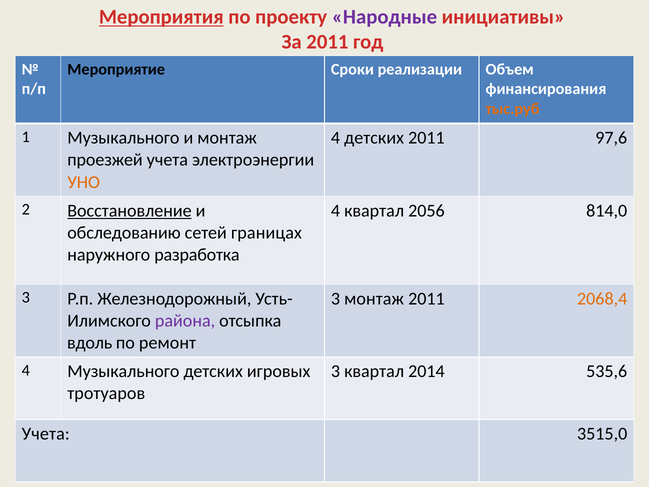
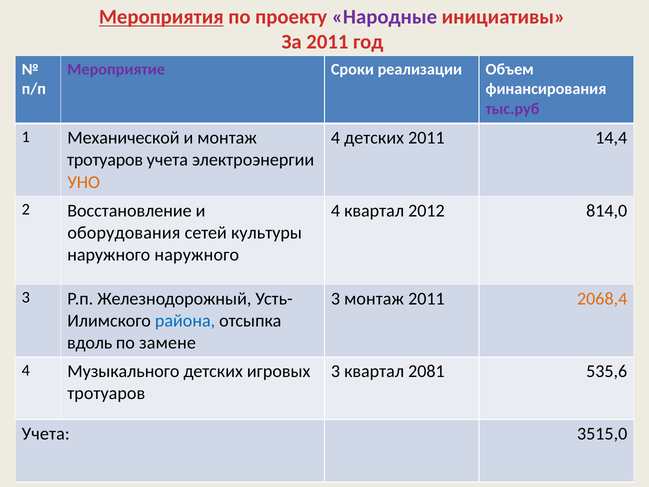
Мероприятие colour: black -> purple
тыс.руб colour: orange -> purple
1 Музыкального: Музыкального -> Механической
97,6: 97,6 -> 14,4
проезжей at (105, 160): проезжей -> тротуаров
Восстановление underline: present -> none
2056: 2056 -> 2012
обследованию: обследованию -> оборудования
границах: границах -> культуры
наружного разработка: разработка -> наружного
района colour: purple -> blue
ремонт: ремонт -> замене
2014: 2014 -> 2081
